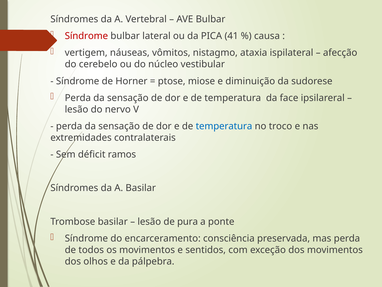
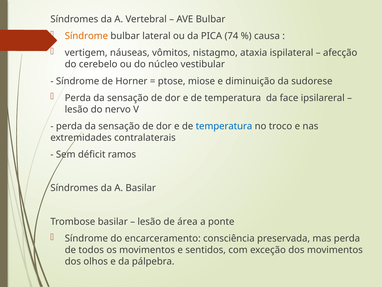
Síndrome at (86, 36) colour: red -> orange
41: 41 -> 74
pura: pura -> área
